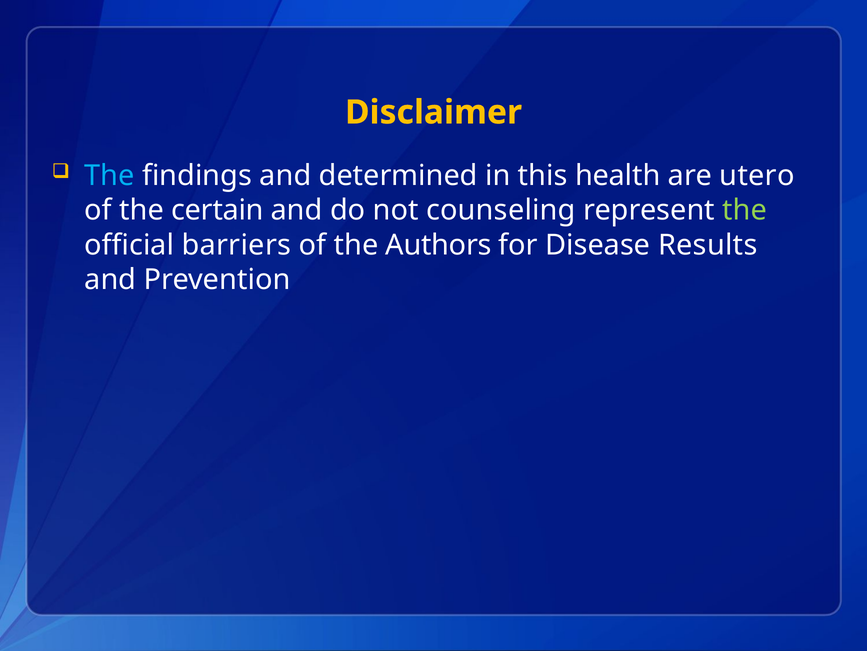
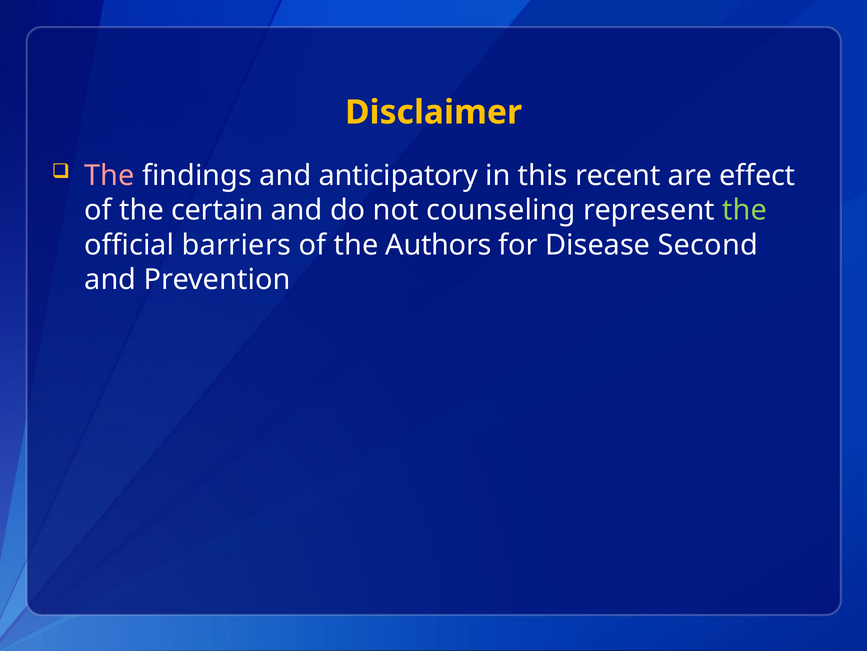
The at (109, 175) colour: light blue -> pink
determined: determined -> anticipatory
health: health -> recent
utero: utero -> effect
Results: Results -> Second
